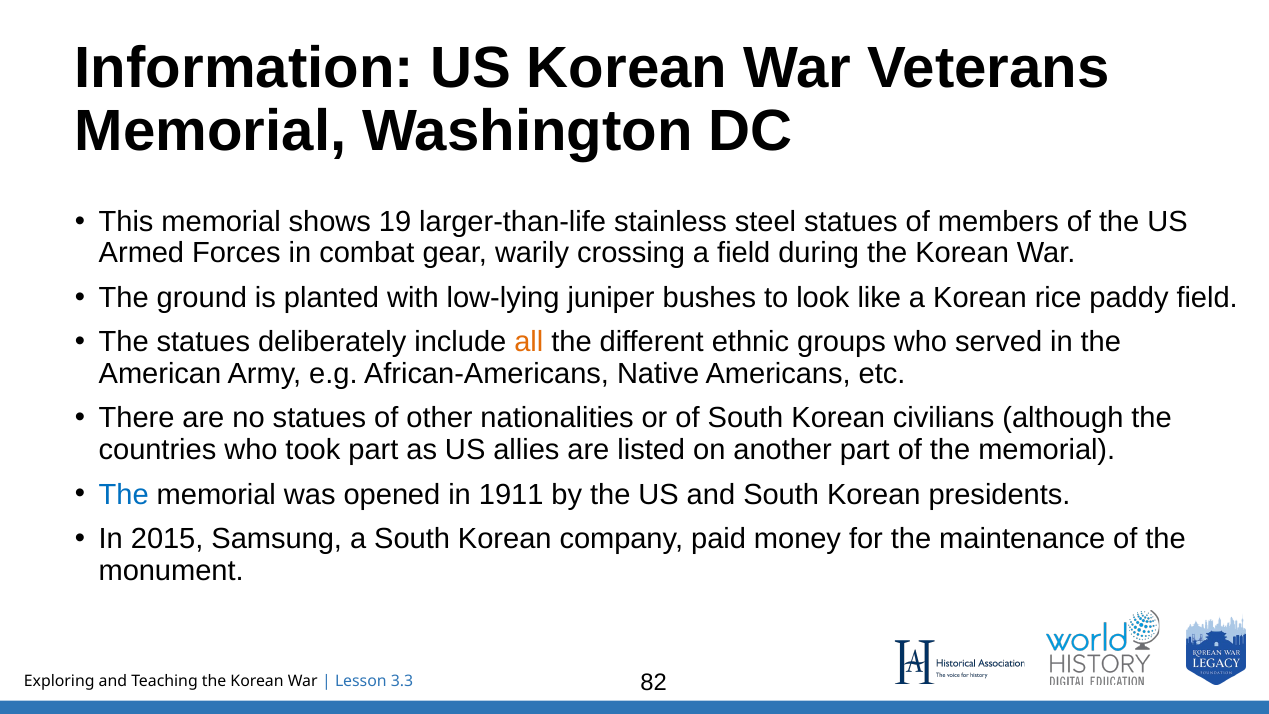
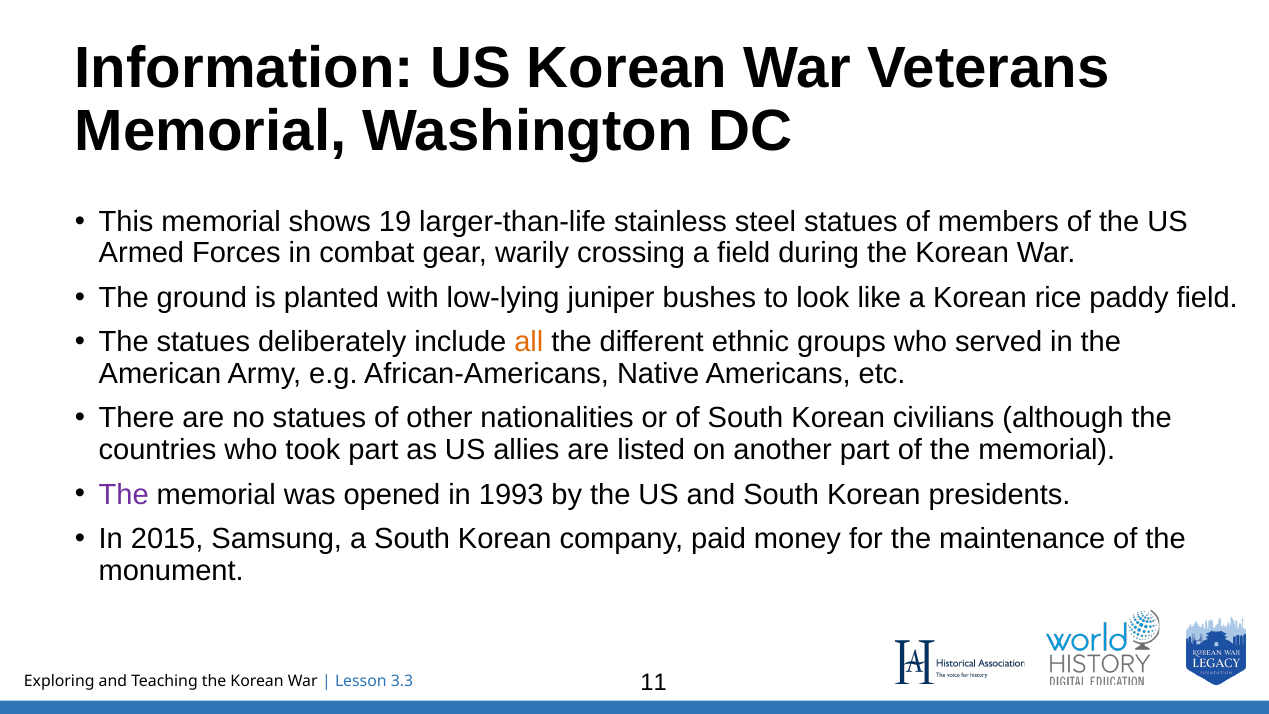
The at (124, 494) colour: blue -> purple
1911: 1911 -> 1993
82: 82 -> 11
